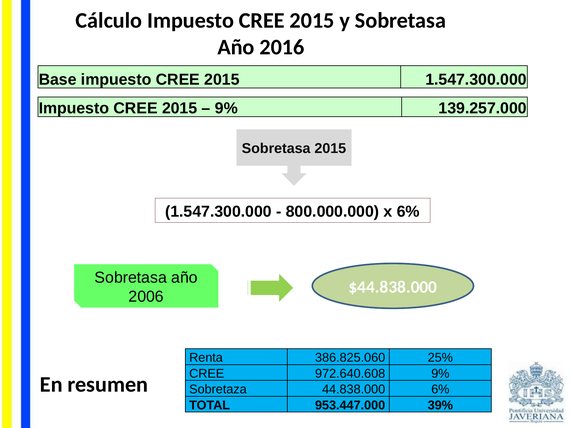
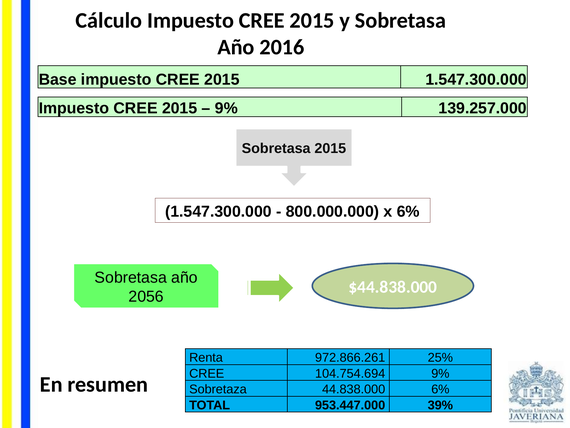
2006: 2006 -> 2056
386.825.060: 386.825.060 -> 972.866.261
972.640.608: 972.640.608 -> 104.754.694
